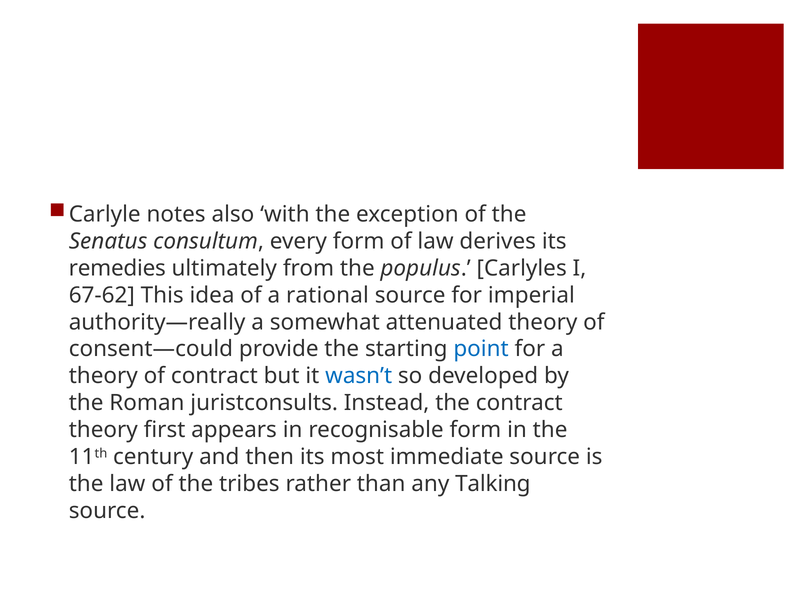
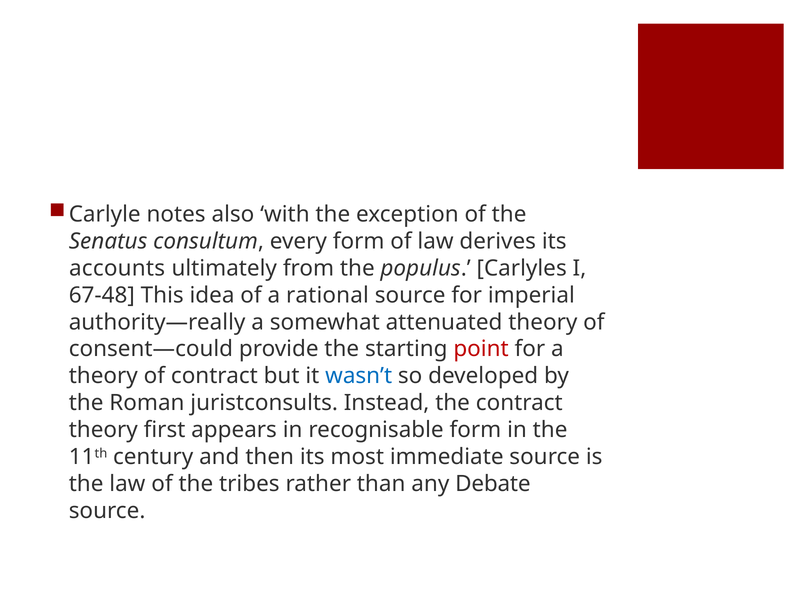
remedies: remedies -> accounts
67-62: 67-62 -> 67-48
point colour: blue -> red
Talking: Talking -> Debate
